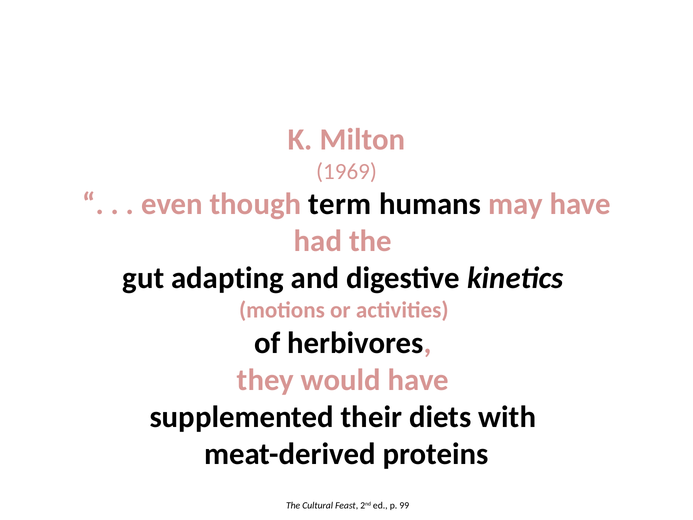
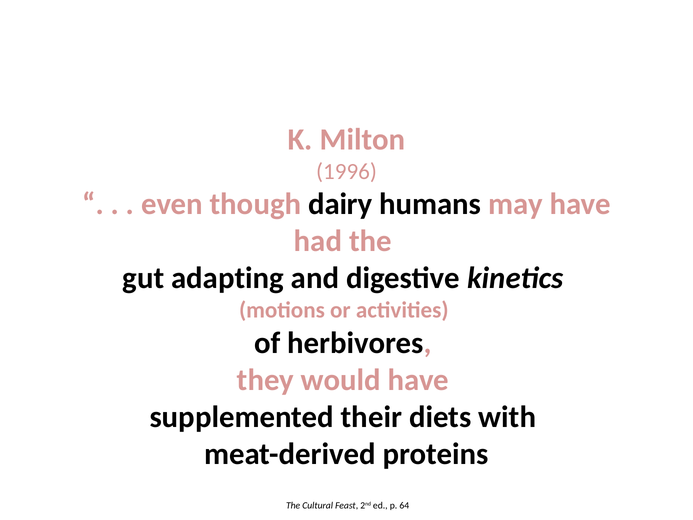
1969: 1969 -> 1996
term: term -> dairy
99: 99 -> 64
